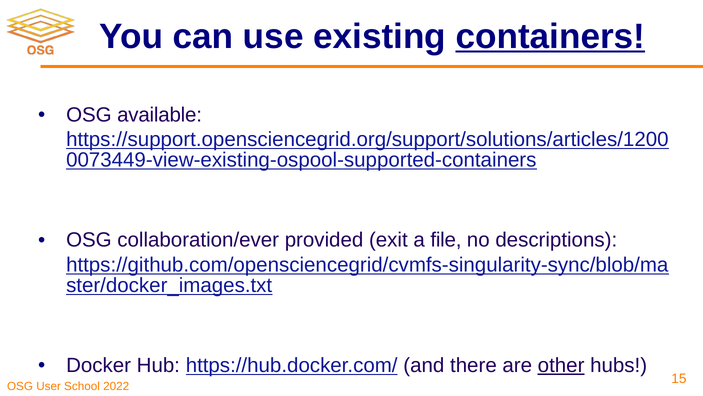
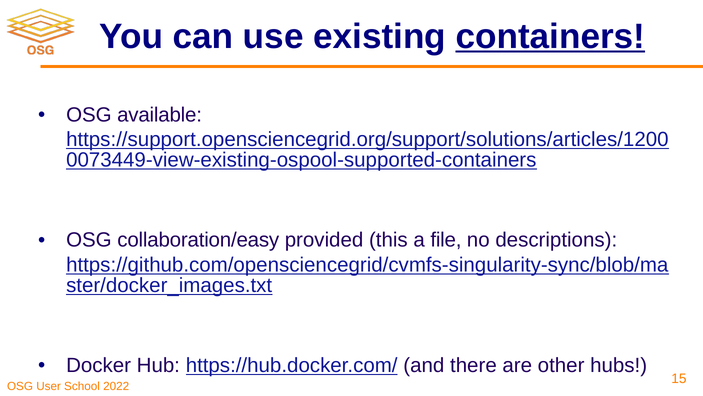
collaboration/ever: collaboration/ever -> collaboration/easy
exit: exit -> this
other underline: present -> none
